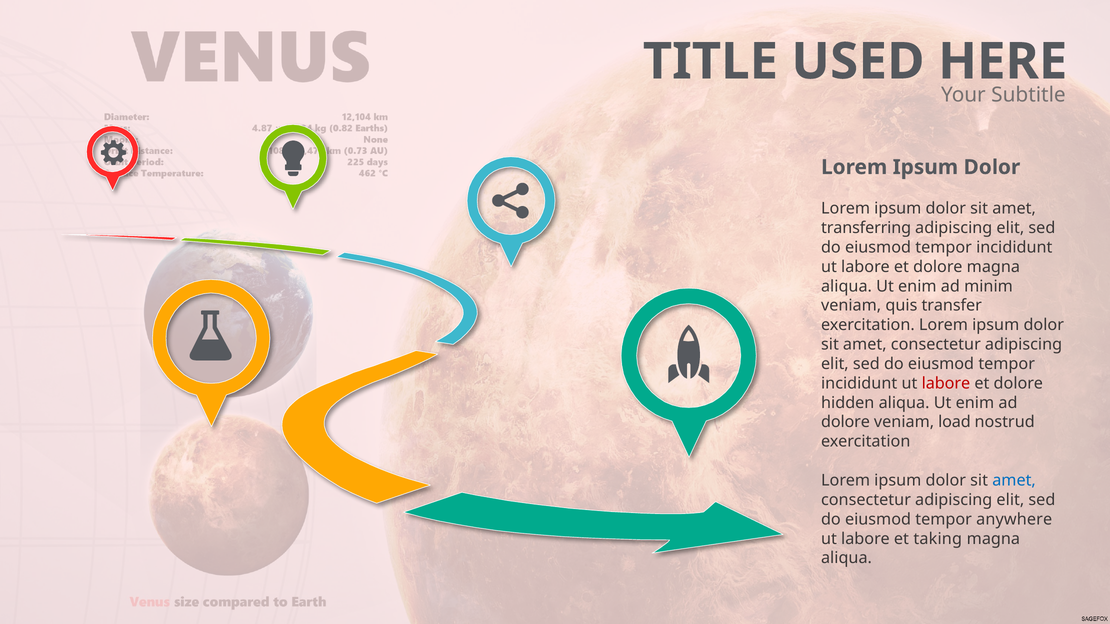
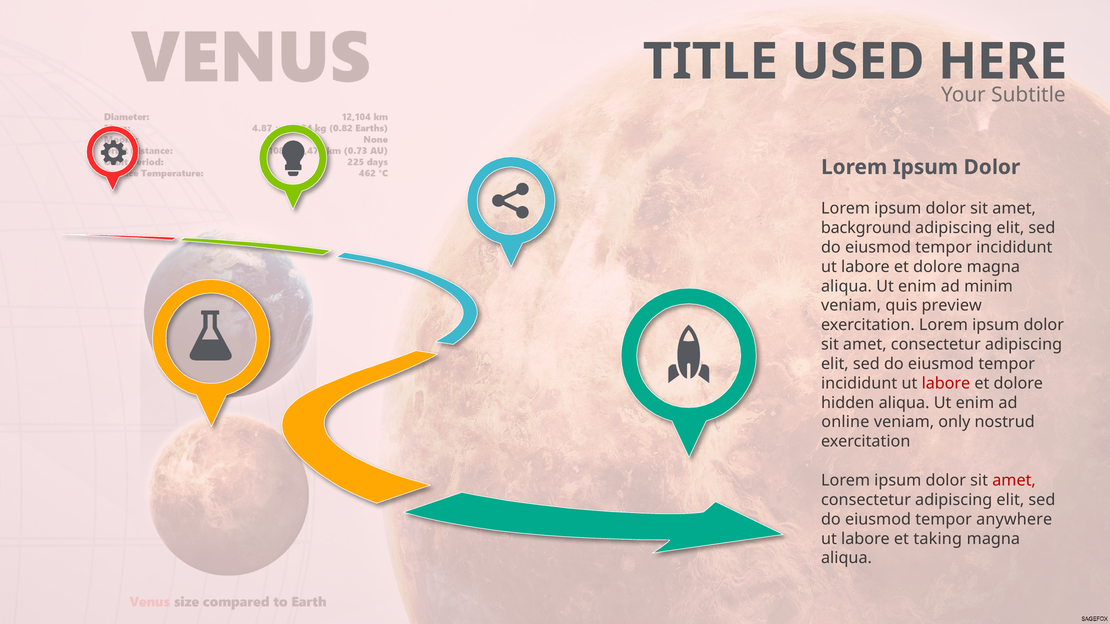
transferring: transferring -> background
transfer: transfer -> preview
dolore at (845, 422): dolore -> online
load: load -> only
amet at (1014, 481) colour: blue -> red
